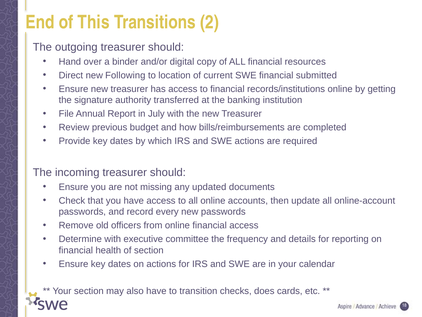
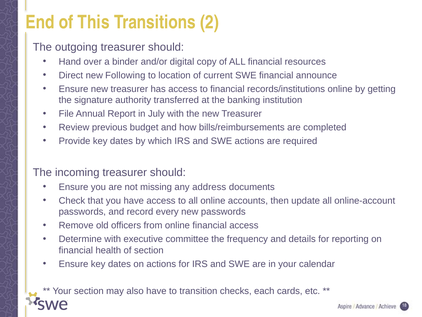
submitted: submitted -> announce
updated: updated -> address
does: does -> each
